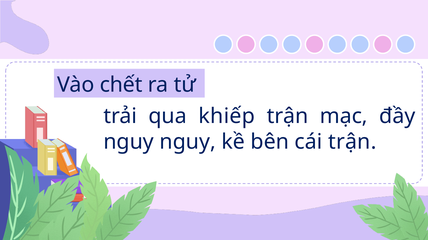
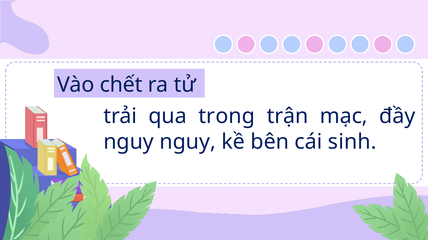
khiếp: khiếp -> trong
cái trận: trận -> sinh
